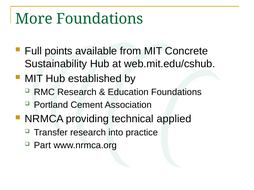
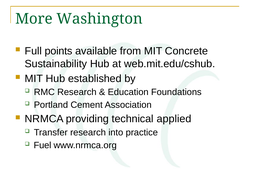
More Foundations: Foundations -> Washington
Part: Part -> Fuel
